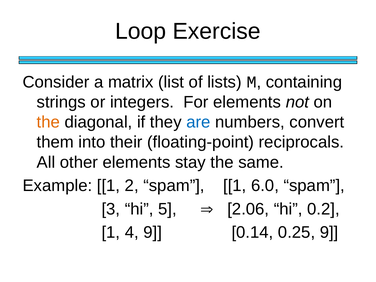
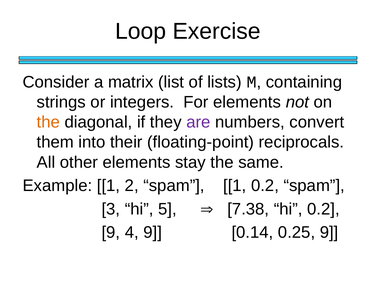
are colour: blue -> purple
1 6.0: 6.0 -> 0.2
2.06: 2.06 -> 7.38
1 at (111, 232): 1 -> 9
